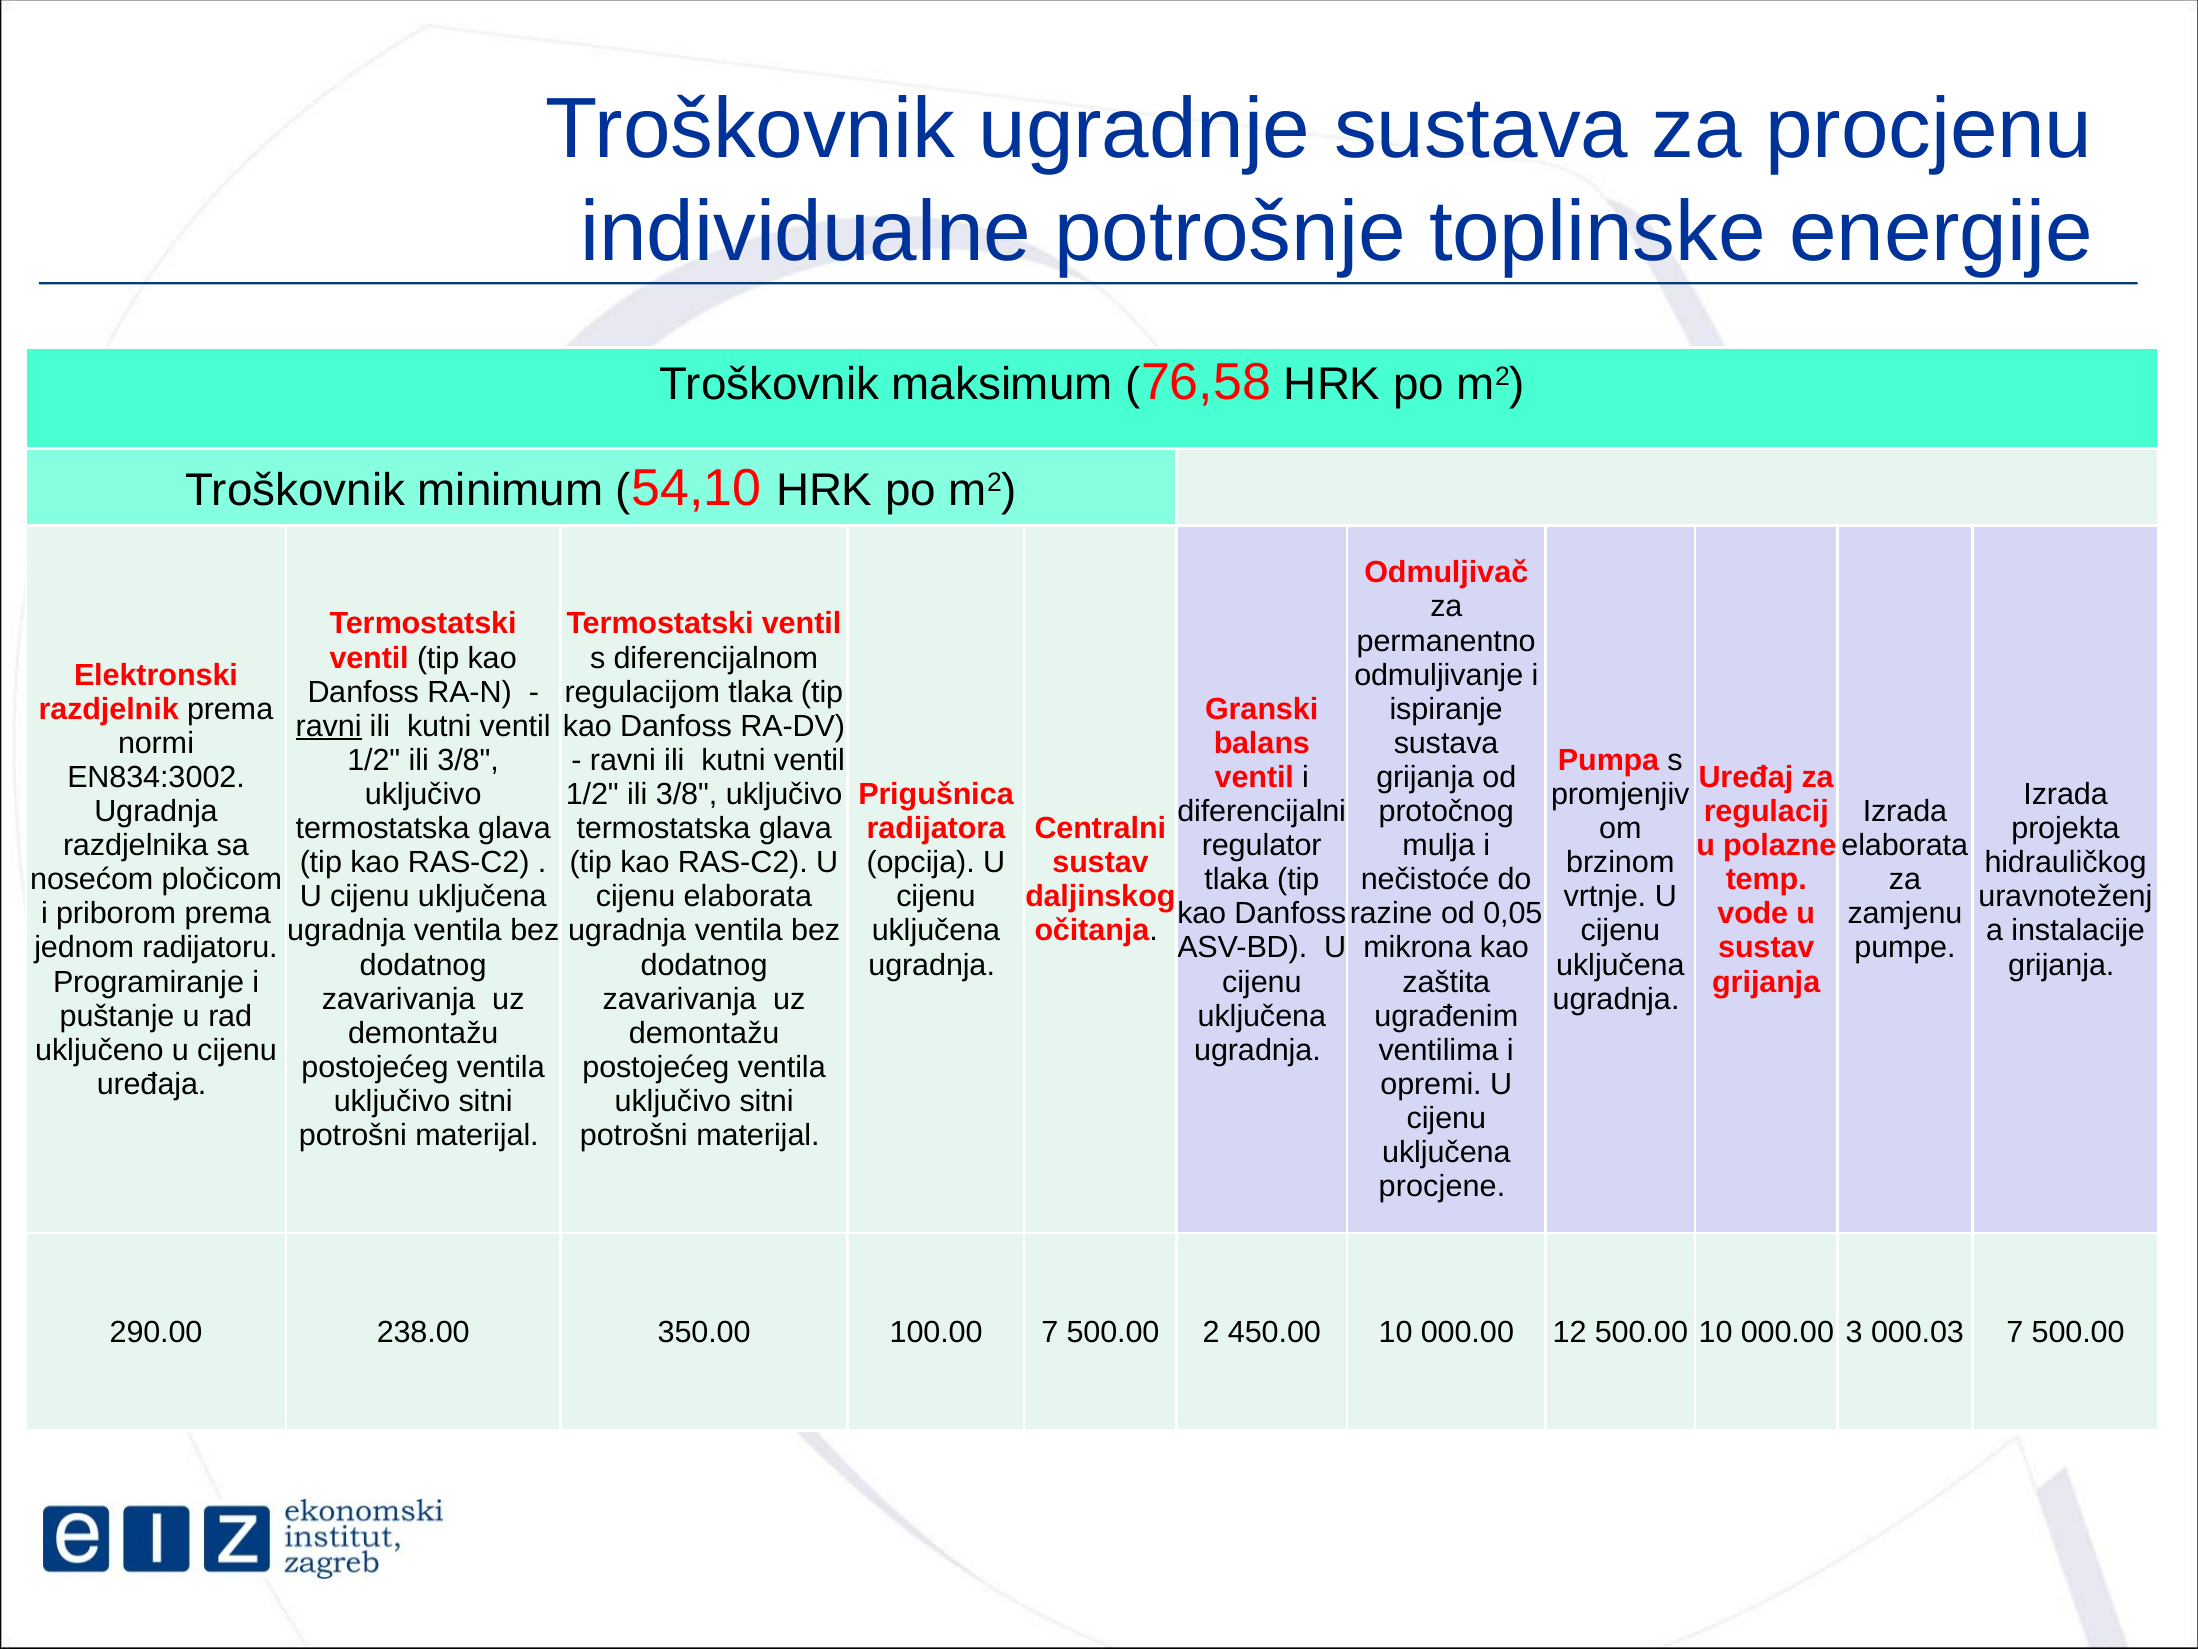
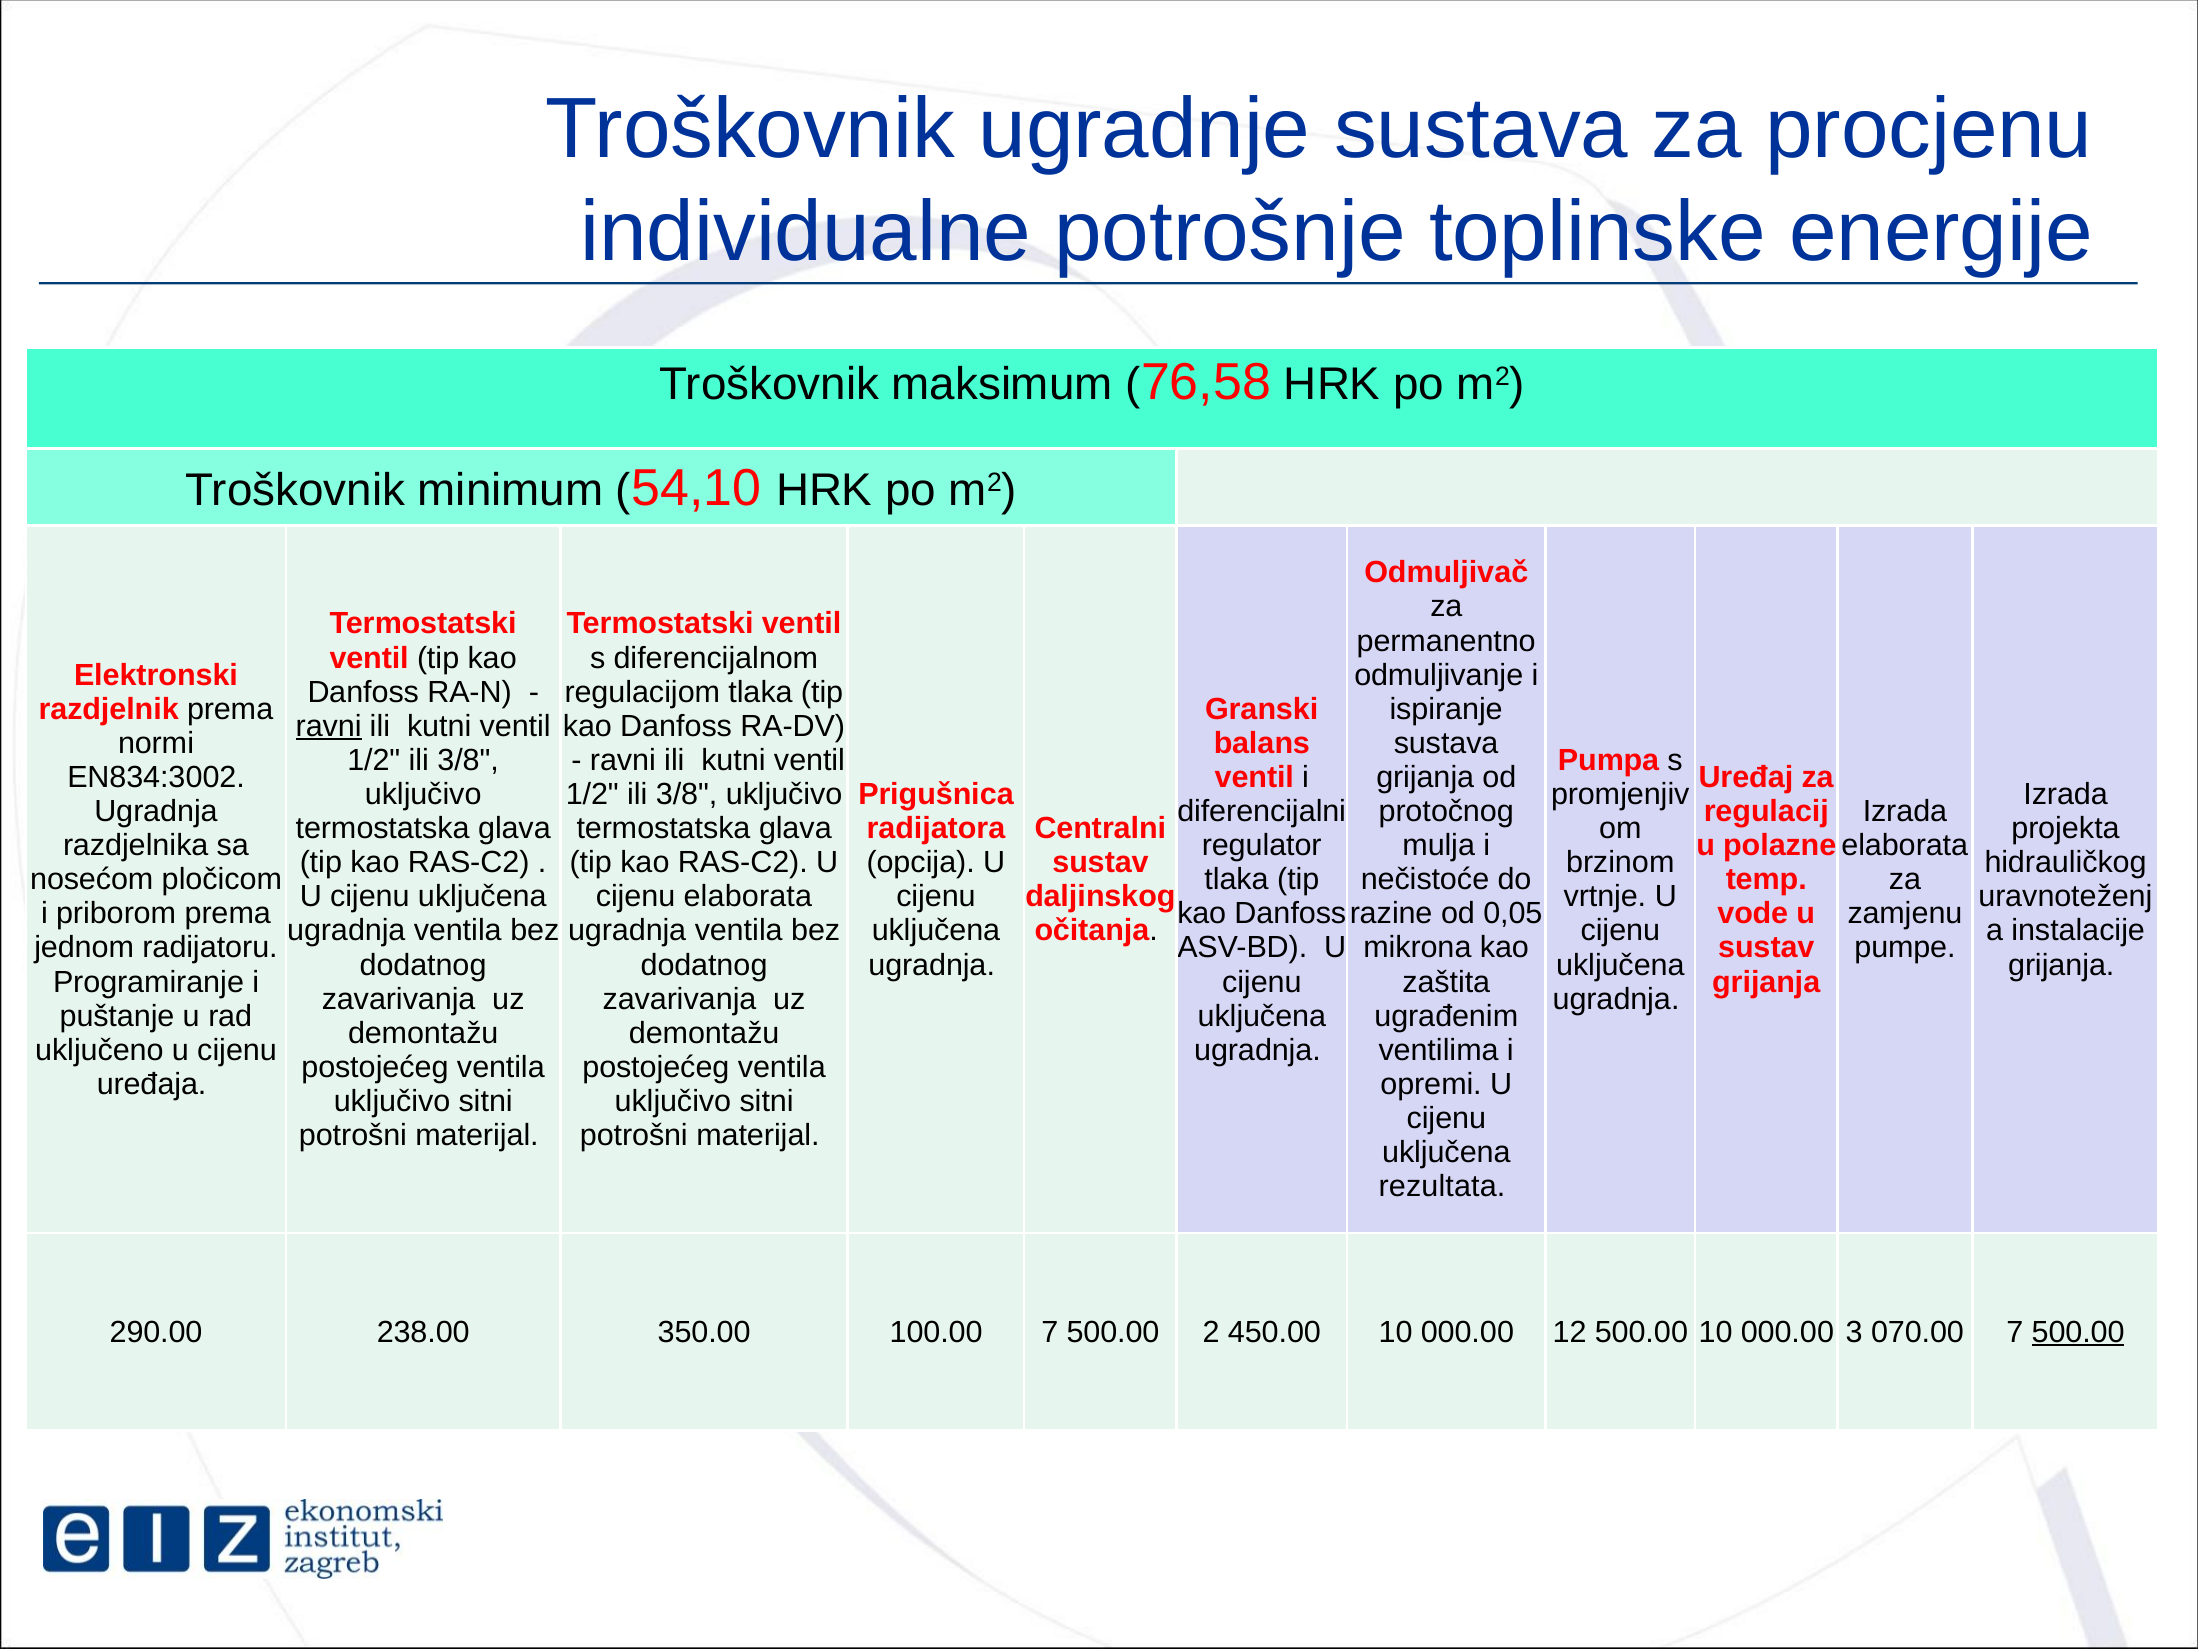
procjene: procjene -> rezultata
000.03: 000.03 -> 070.00
500.00 at (2078, 1332) underline: none -> present
